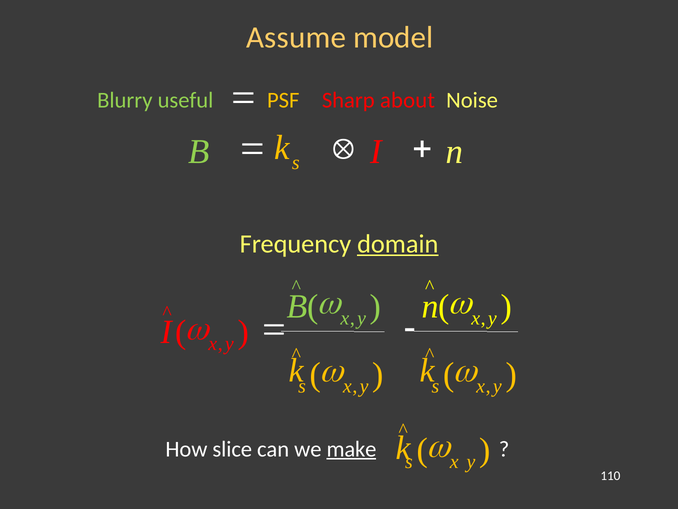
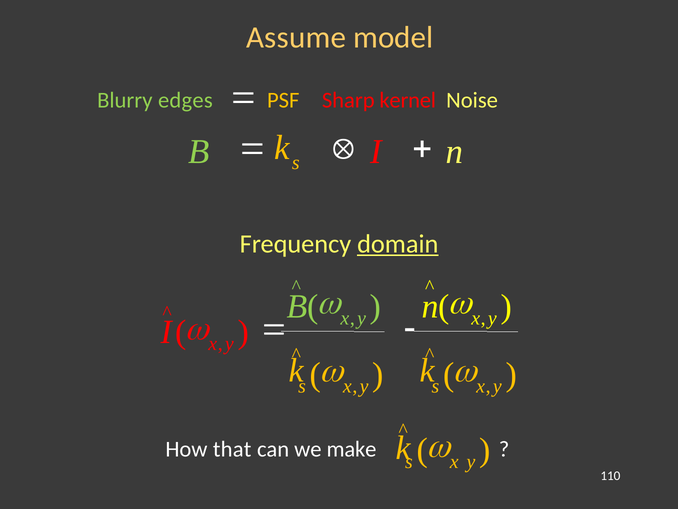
useful: useful -> edges
about: about -> kernel
slice: slice -> that
make underline: present -> none
